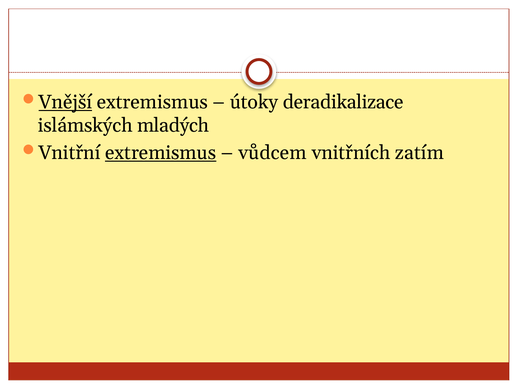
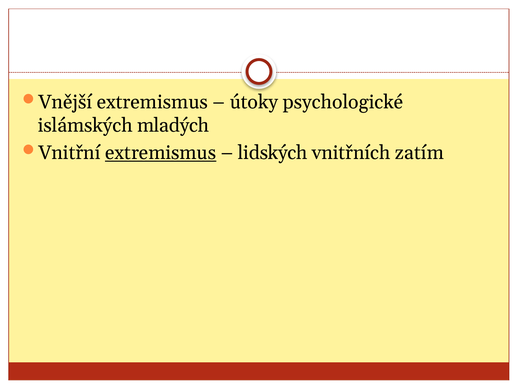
Vnější underline: present -> none
deradikalizace: deradikalizace -> psychologické
vůdcem: vůdcem -> lidských
